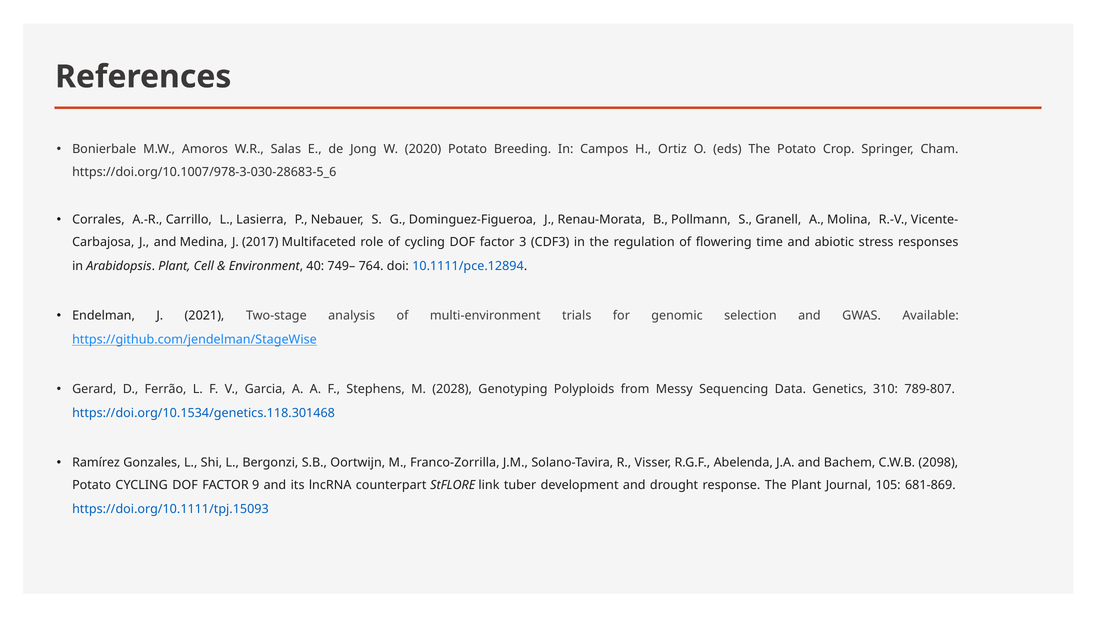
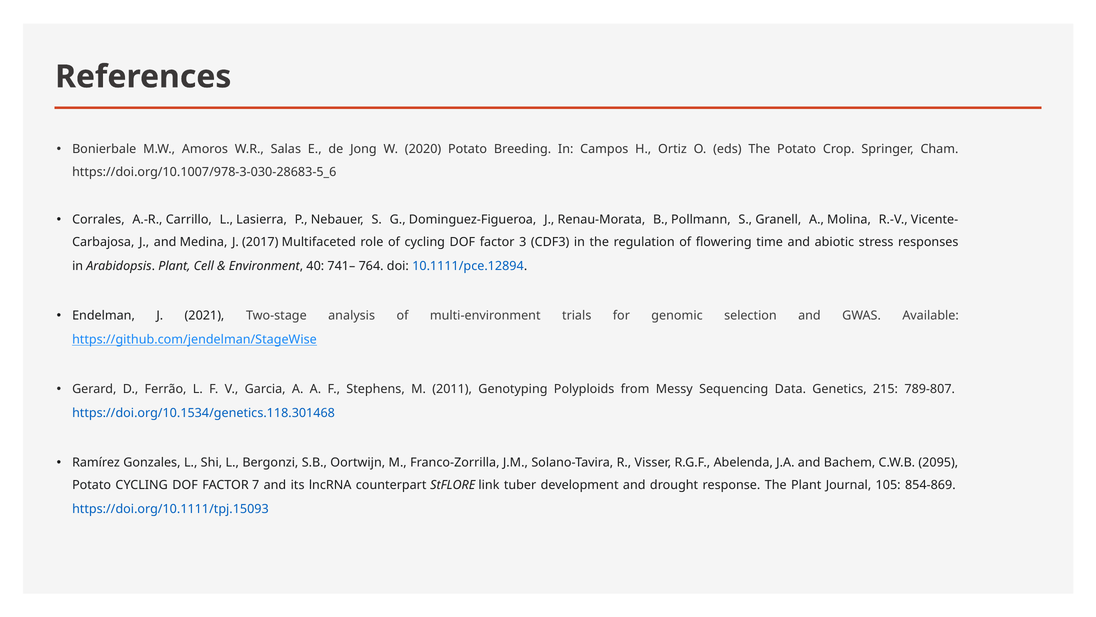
749–: 749– -> 741–
2028: 2028 -> 2011
310: 310 -> 215
2098: 2098 -> 2095
9: 9 -> 7
681-869: 681-869 -> 854-869
